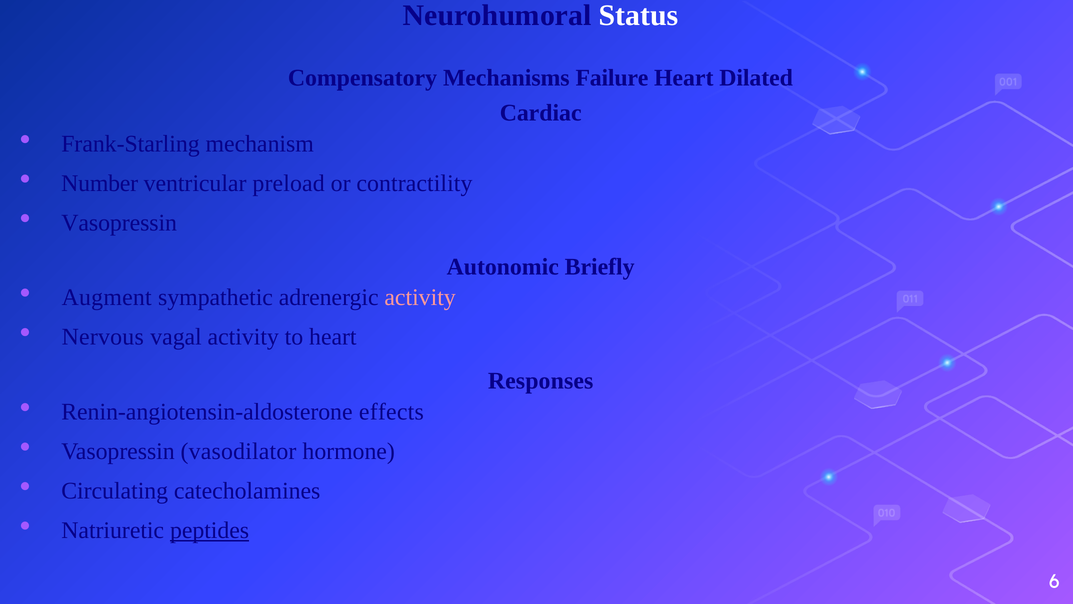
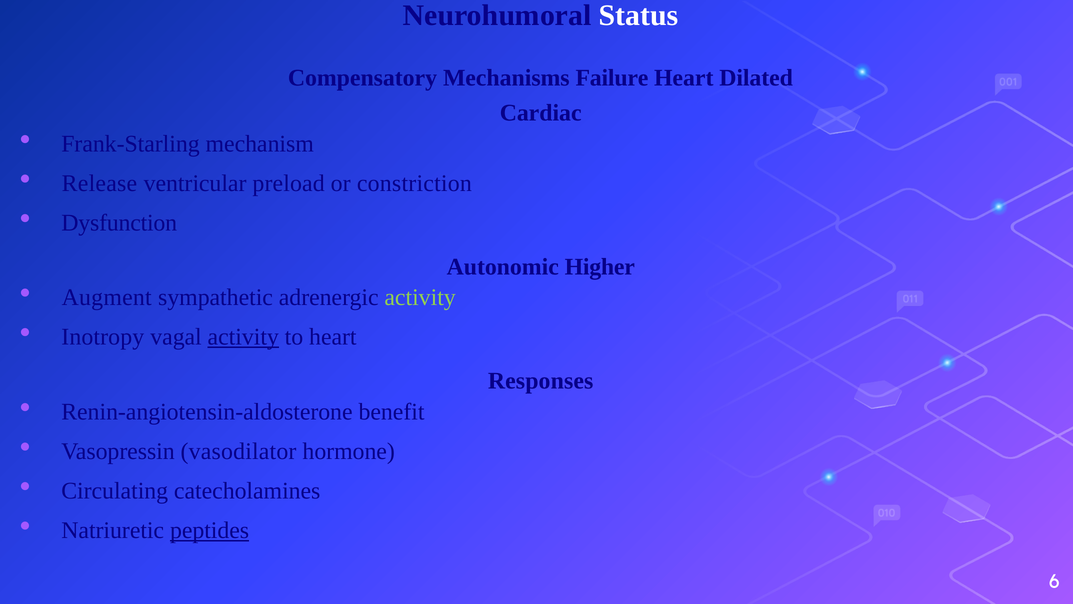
Number: Number -> Release
contractility: contractility -> constriction
Vasopressin at (119, 223): Vasopressin -> Dysfunction
Briefly: Briefly -> Higher
activity at (420, 297) colour: pink -> light green
Nervous: Nervous -> Inotropy
activity at (243, 337) underline: none -> present
effects: effects -> benefit
